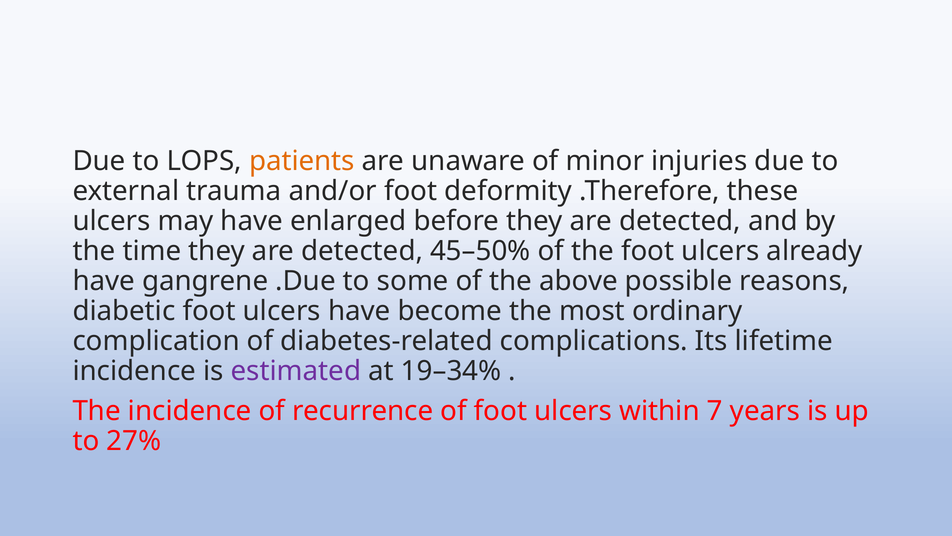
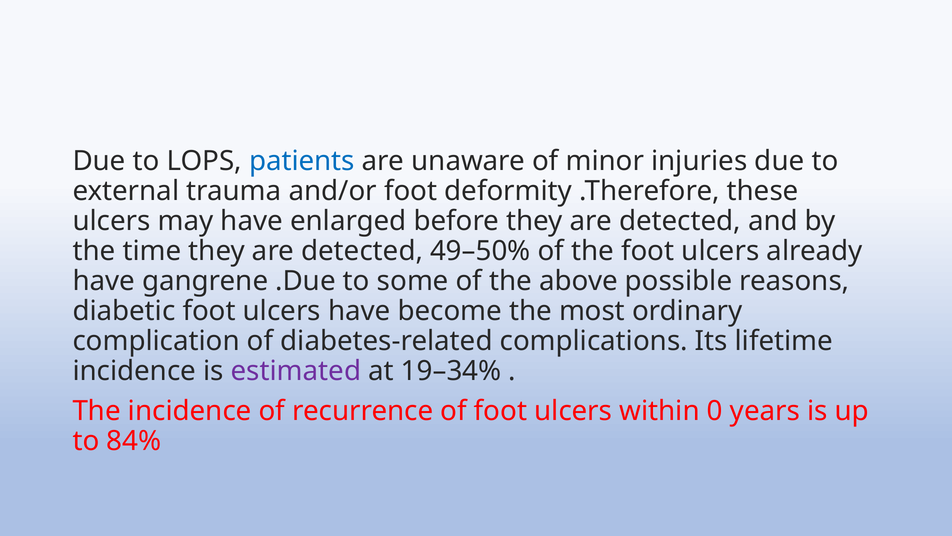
patients colour: orange -> blue
45–50%: 45–50% -> 49–50%
7: 7 -> 0
27%: 27% -> 84%
